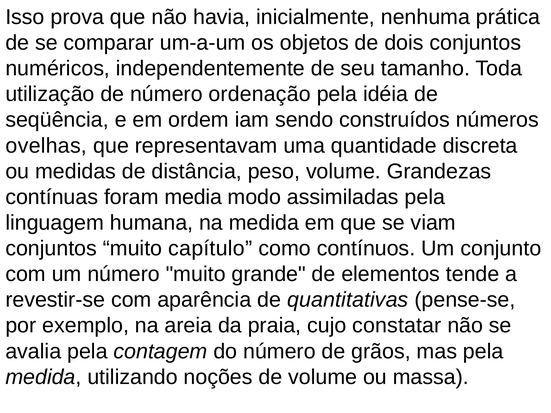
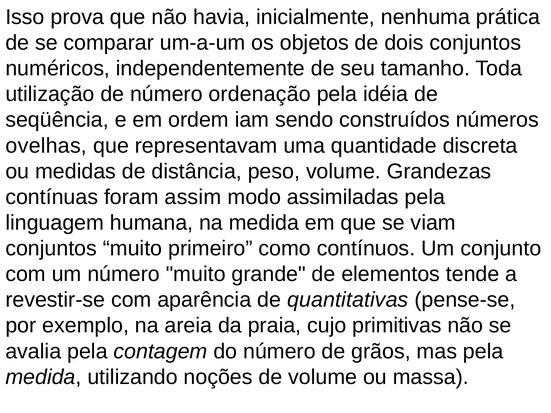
media: media -> assim
capítulo: capítulo -> primeiro
constatar: constatar -> primitivas
